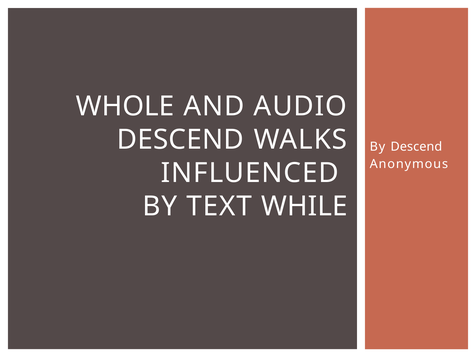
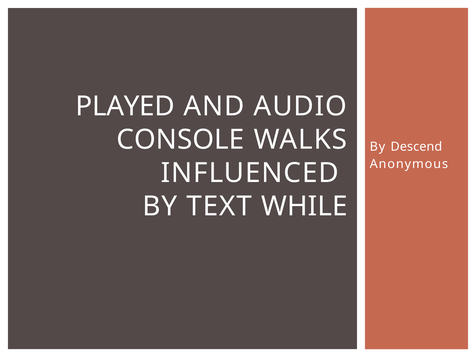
WHOLE: WHOLE -> PLAYED
DESCEND at (180, 140): DESCEND -> CONSOLE
